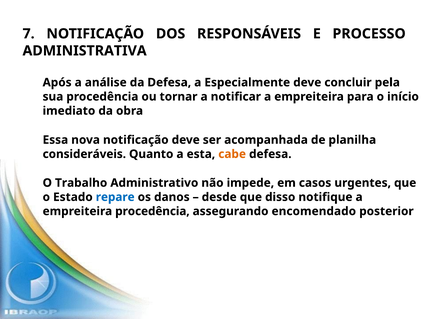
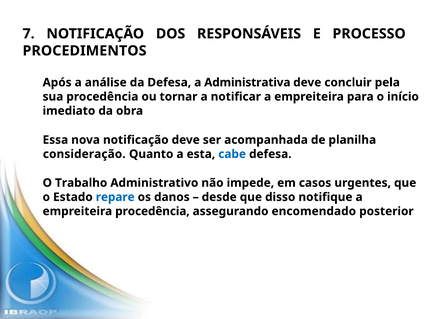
ADMINISTRATIVA: ADMINISTRATIVA -> PROCEDIMENTOS
Especialmente: Especialmente -> Administrativa
consideráveis: consideráveis -> consideração
cabe colour: orange -> blue
